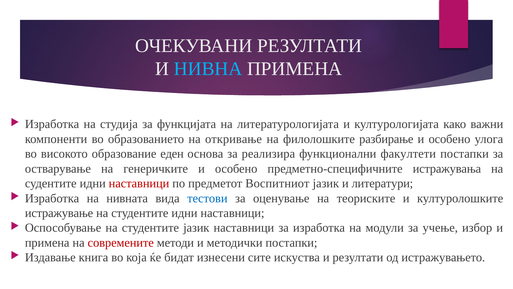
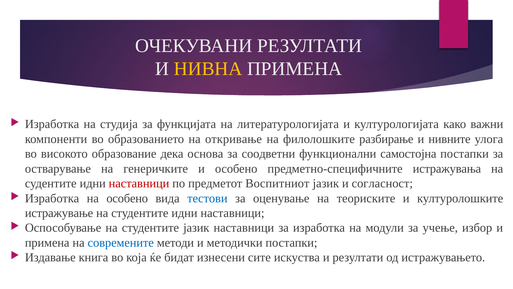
НИВНА colour: light blue -> yellow
особено at (449, 139): особено -> нивните
еден: еден -> дека
реализира: реализира -> соодветни
факултети: факултети -> самостојна
литератури: литератури -> согласност
на нивната: нивната -> особено
современите colour: red -> blue
